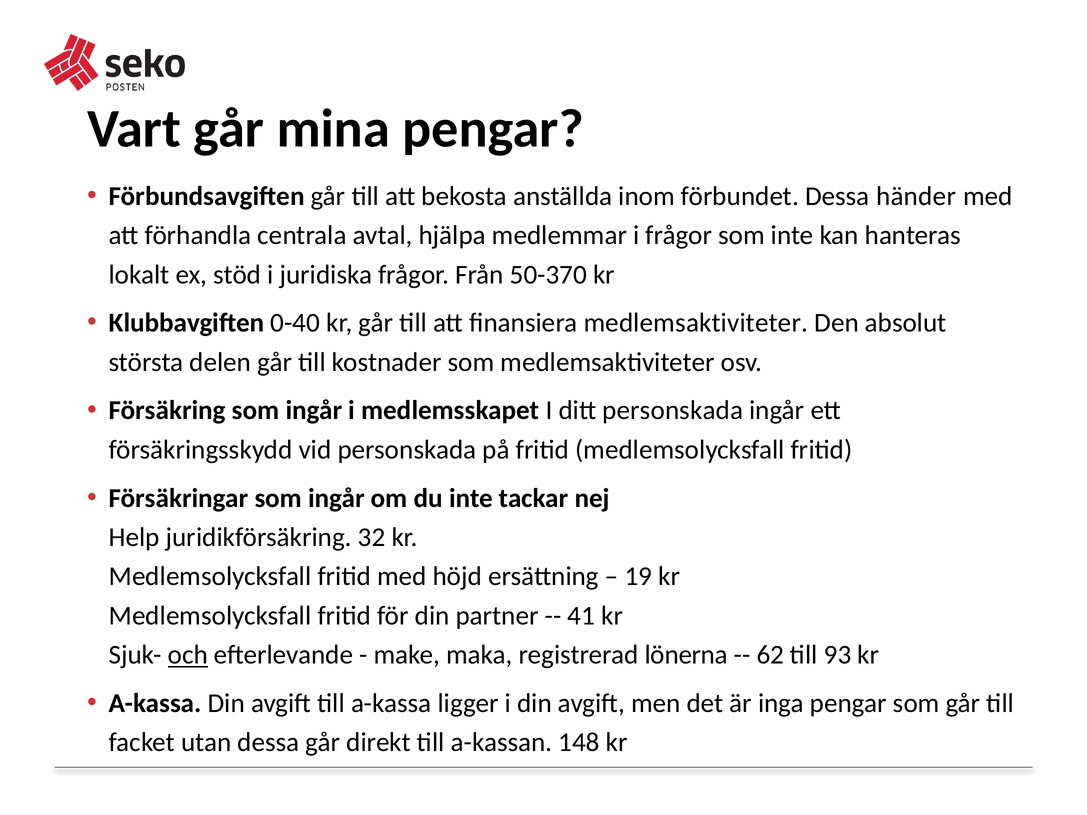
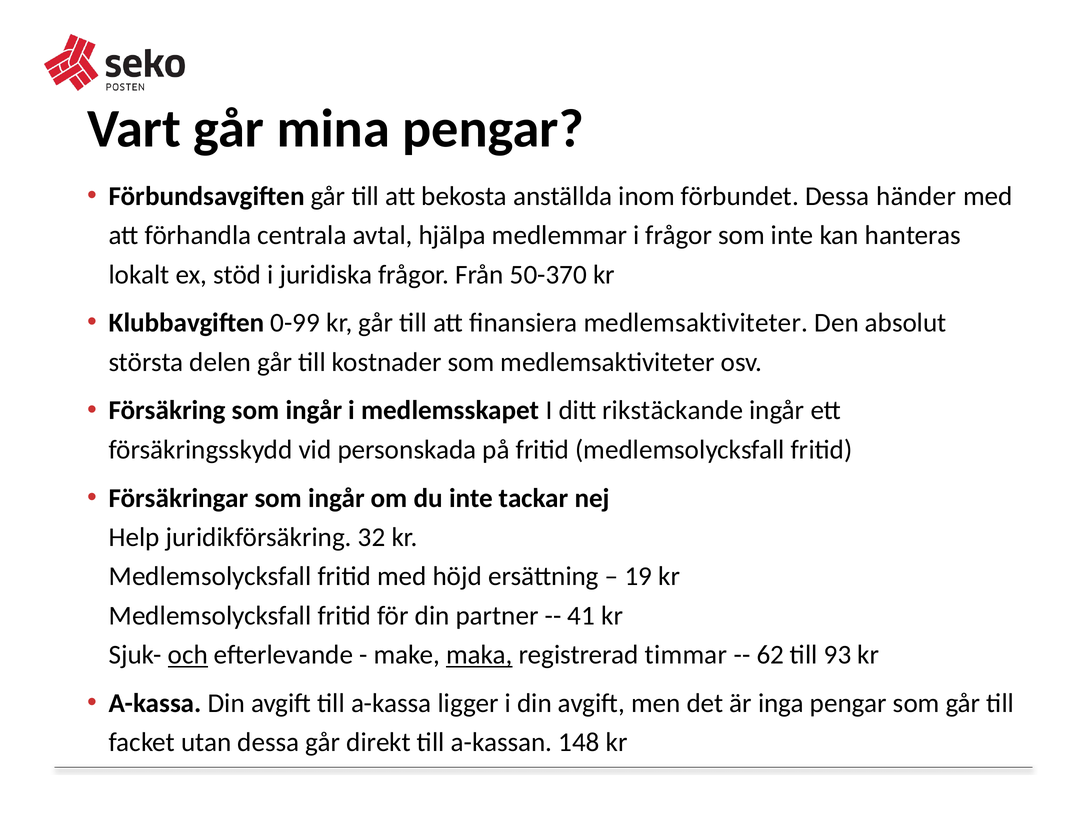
0-40: 0-40 -> 0-99
ditt personskada: personskada -> rikstäckande
maka underline: none -> present
lönerna: lönerna -> timmar
